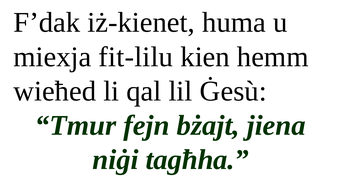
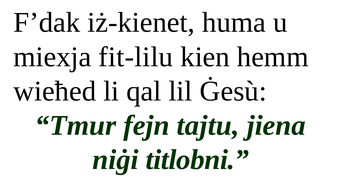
bżajt: bżajt -> tajtu
tagħha: tagħha -> titlobni
